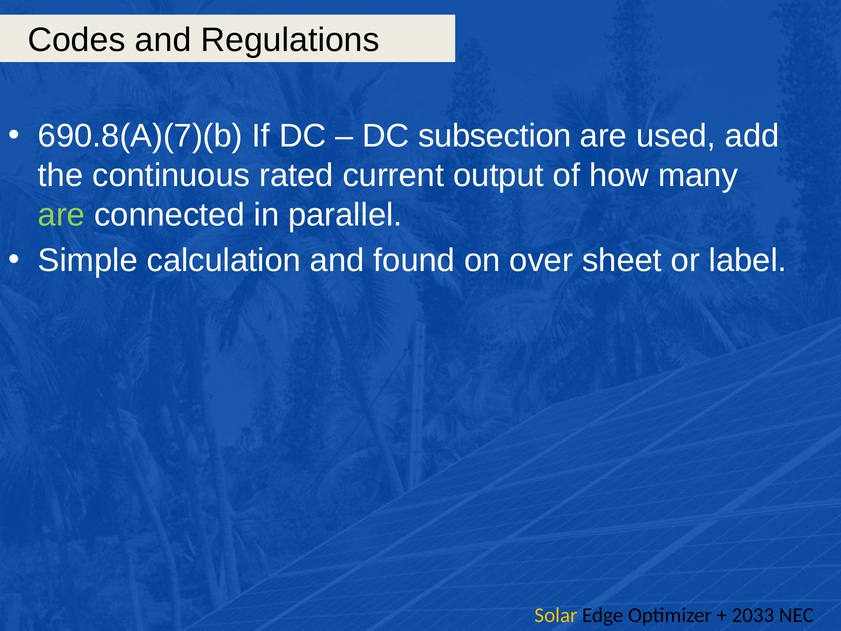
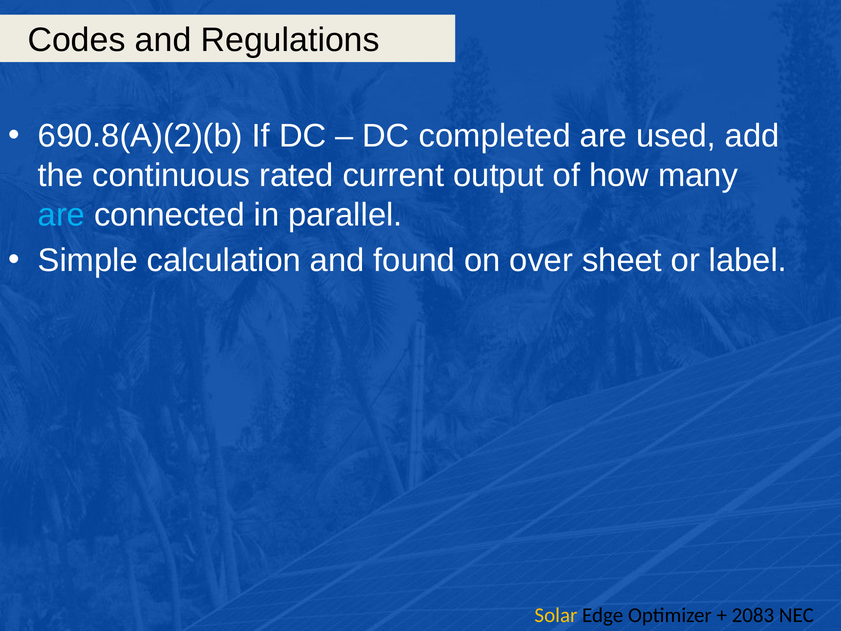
690.8(A)(7)(b: 690.8(A)(7)(b -> 690.8(A)(2)(b
subsection: subsection -> completed
are at (62, 215) colour: light green -> light blue
2033: 2033 -> 2083
